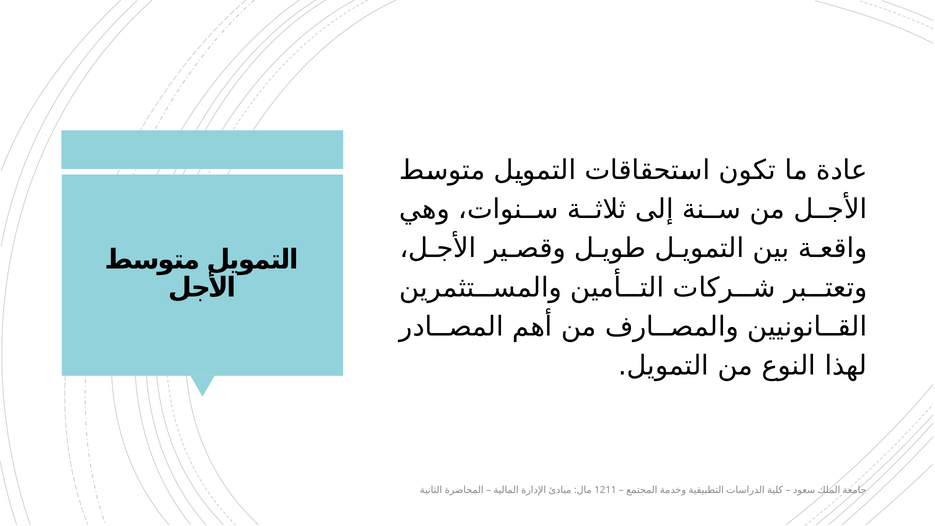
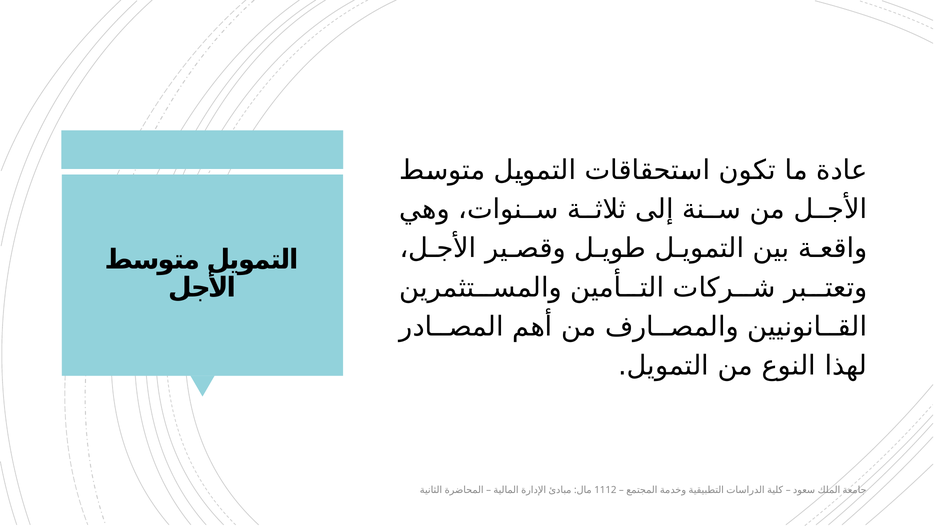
1211: 1211 -> 1112
